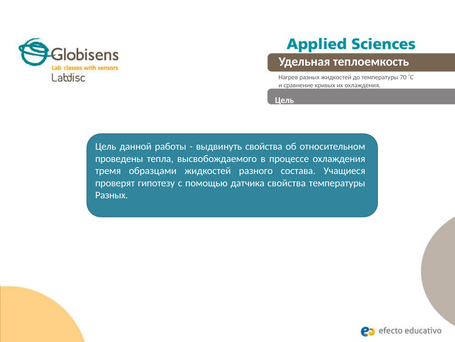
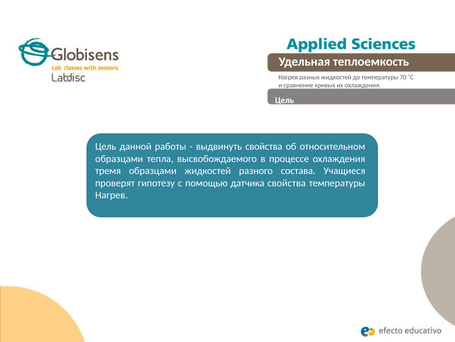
проведены at (119, 158): проведены -> образцами
Разных at (112, 195): Разных -> Нагрев
